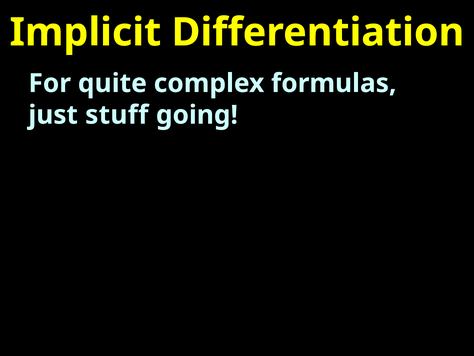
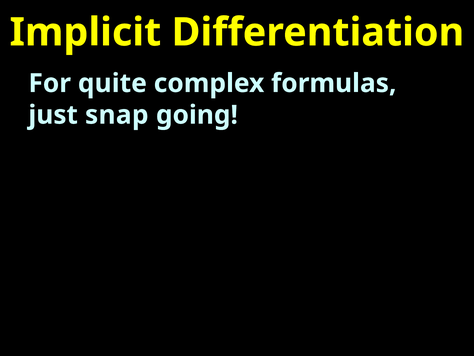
stuff: stuff -> snap
